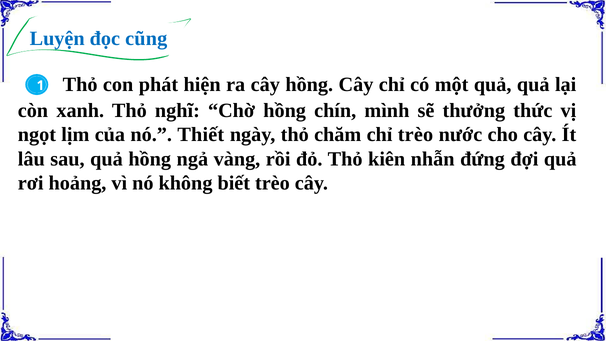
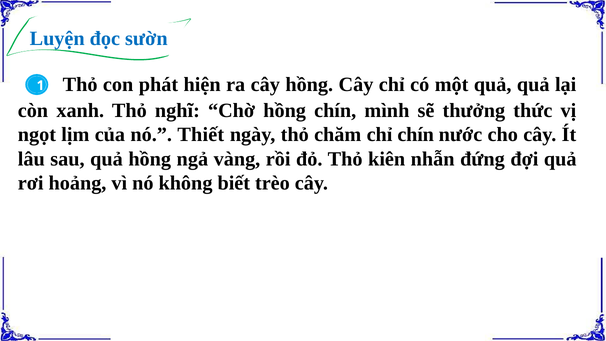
cũng: cũng -> sườn
chỉ trèo: trèo -> chín
